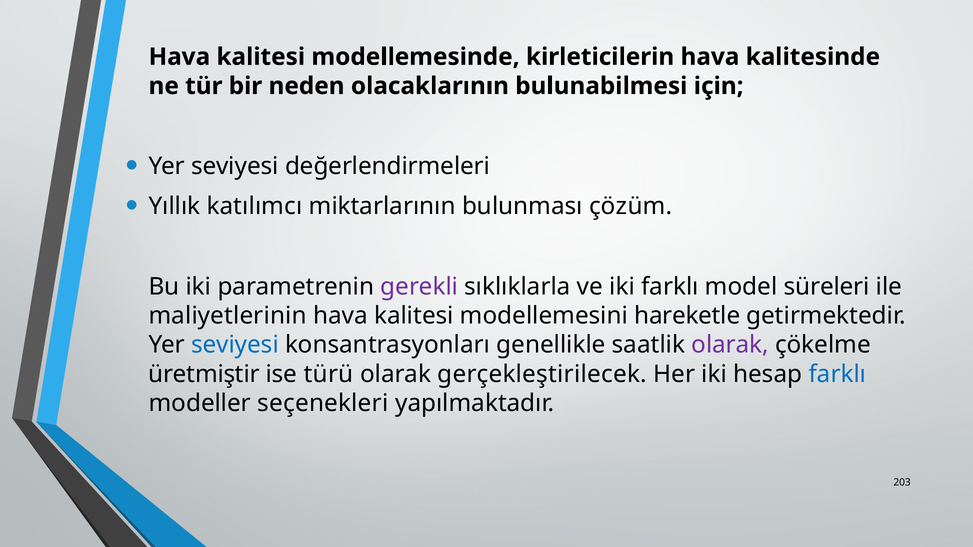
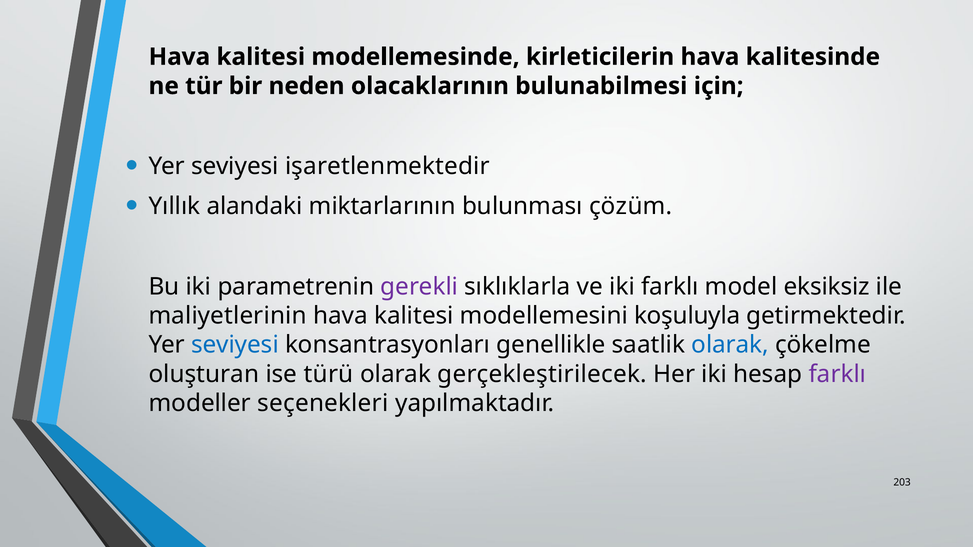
değerlendirmeleri: değerlendirmeleri -> işaretlenmektedir
katılımcı: katılımcı -> alandaki
süreleri: süreleri -> eksiksiz
hareketle: hareketle -> koşuluyla
olarak at (730, 345) colour: purple -> blue
üretmiştir: üretmiştir -> oluşturan
farklı at (837, 374) colour: blue -> purple
